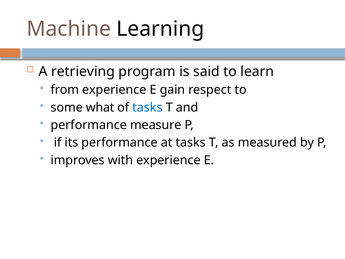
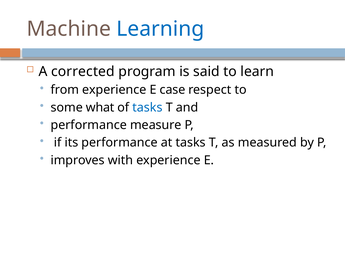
Learning colour: black -> blue
retrieving: retrieving -> corrected
gain: gain -> case
